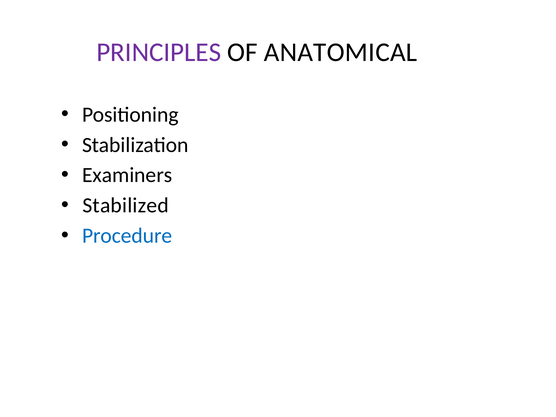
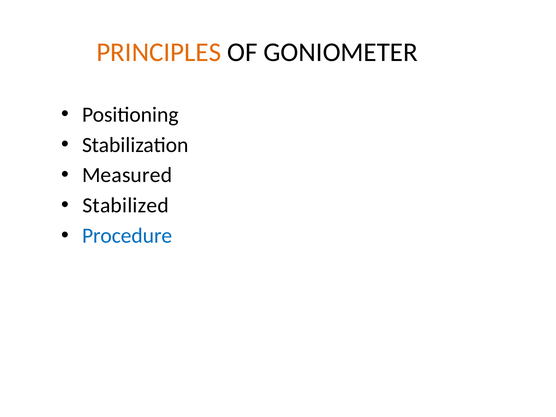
PRINCIPLES colour: purple -> orange
ANATOMICAL: ANATOMICAL -> GONIOMETER
Examiners: Examiners -> Measured
